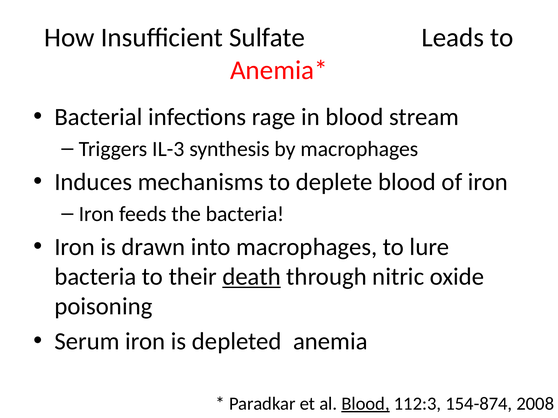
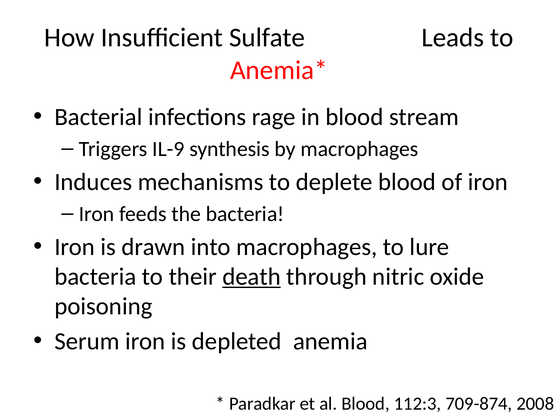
IL-3: IL-3 -> IL-9
Blood at (366, 404) underline: present -> none
154-874: 154-874 -> 709-874
